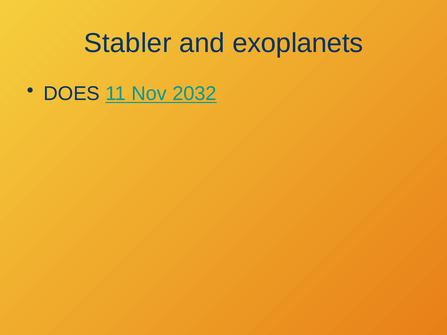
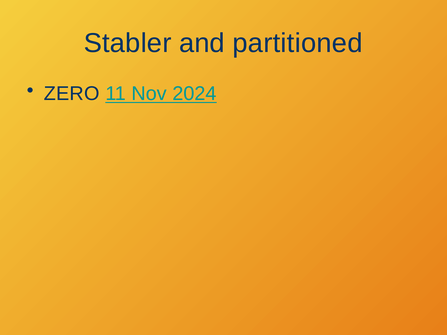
exoplanets: exoplanets -> partitioned
DOES: DOES -> ZERO
2032: 2032 -> 2024
